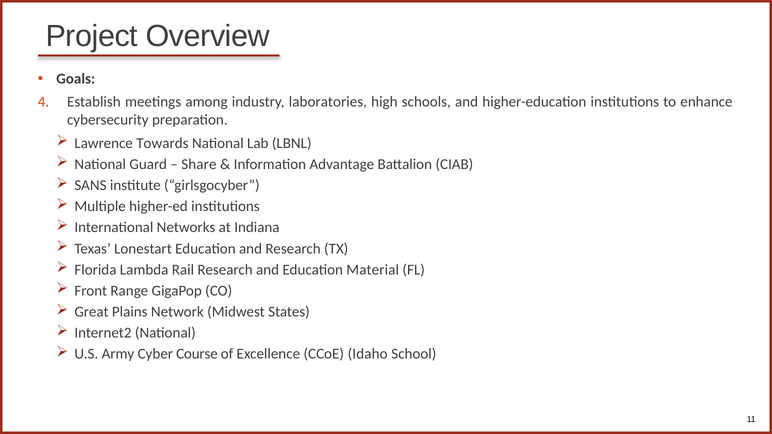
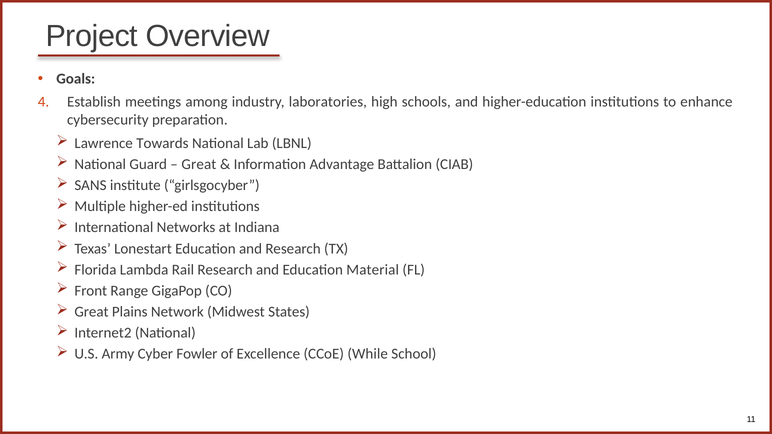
Share at (199, 164): Share -> Great
Course: Course -> Fowler
Idaho: Idaho -> While
